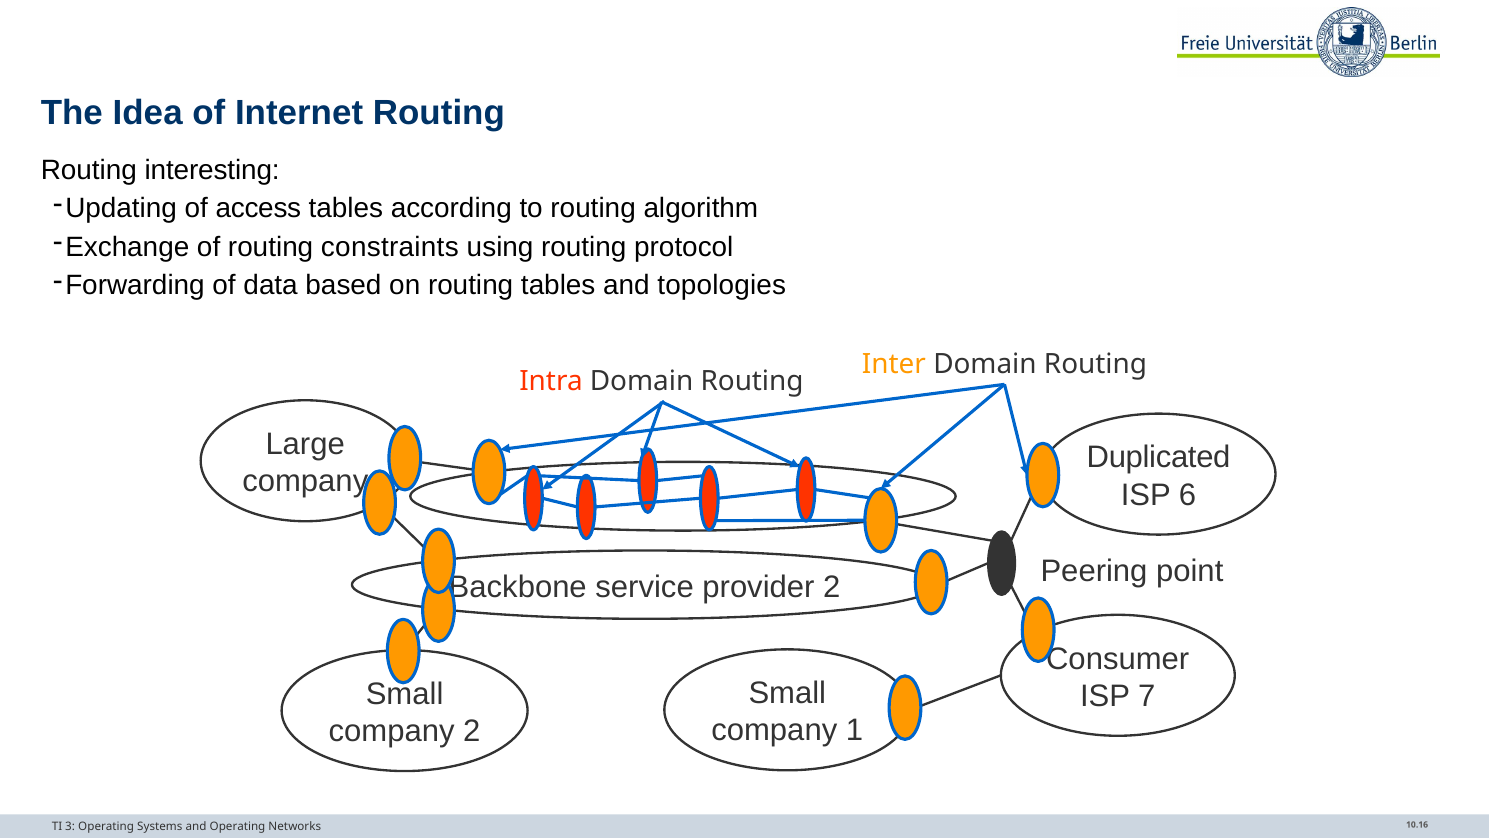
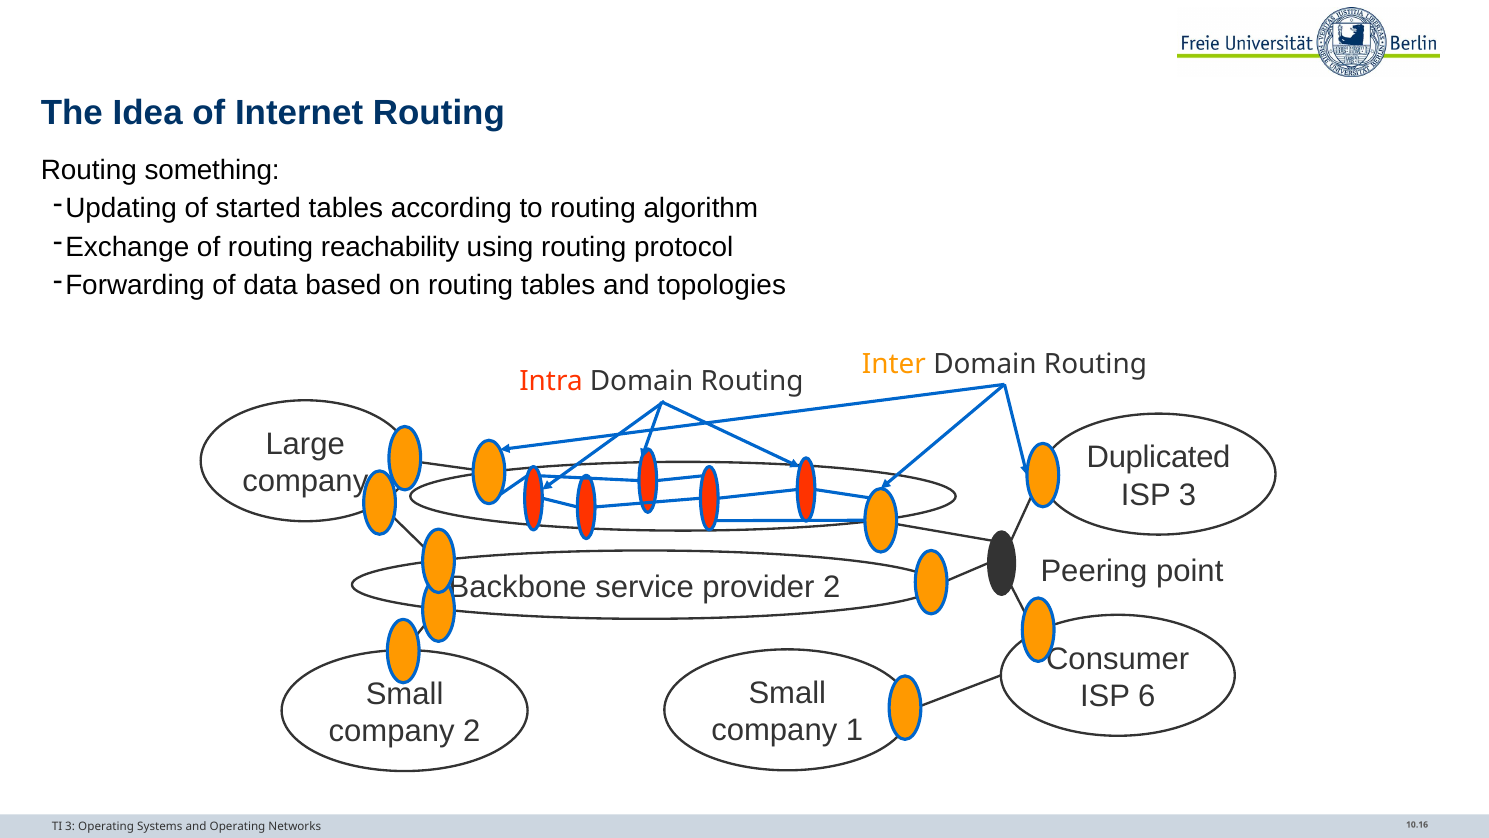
interesting: interesting -> something
access: access -> started
constraints: constraints -> reachability
ISP 6: 6 -> 3
7: 7 -> 6
